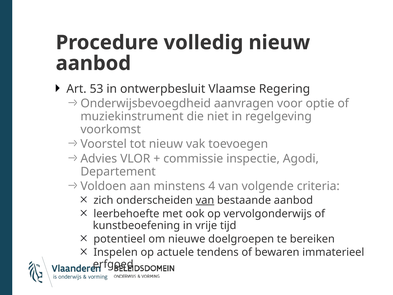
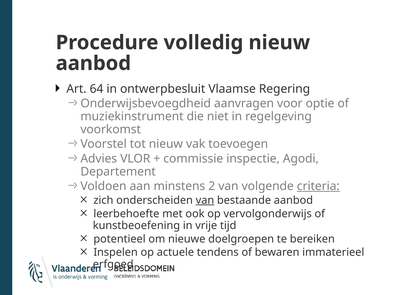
53: 53 -> 64
4: 4 -> 2
criteria underline: none -> present
